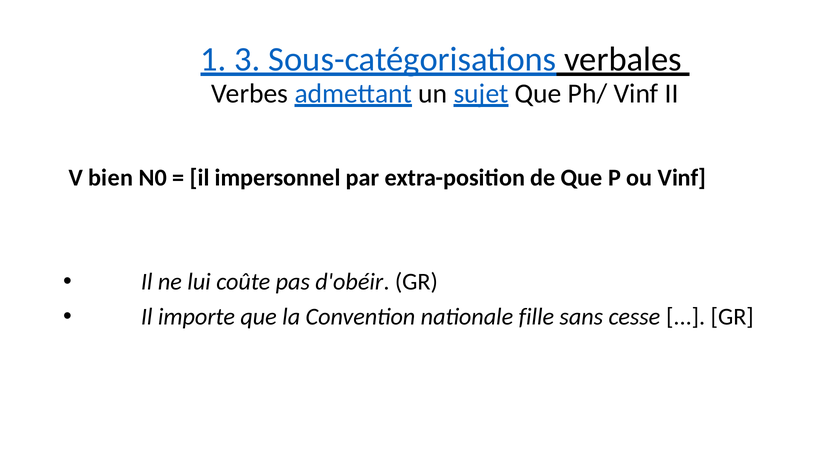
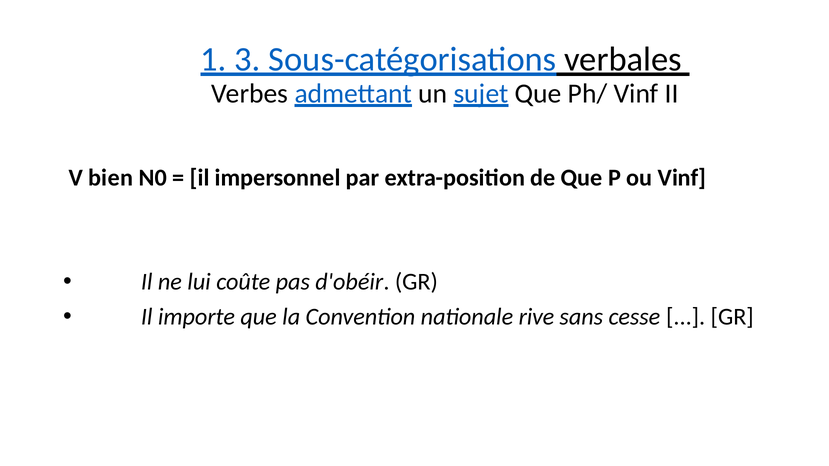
fille: fille -> rive
